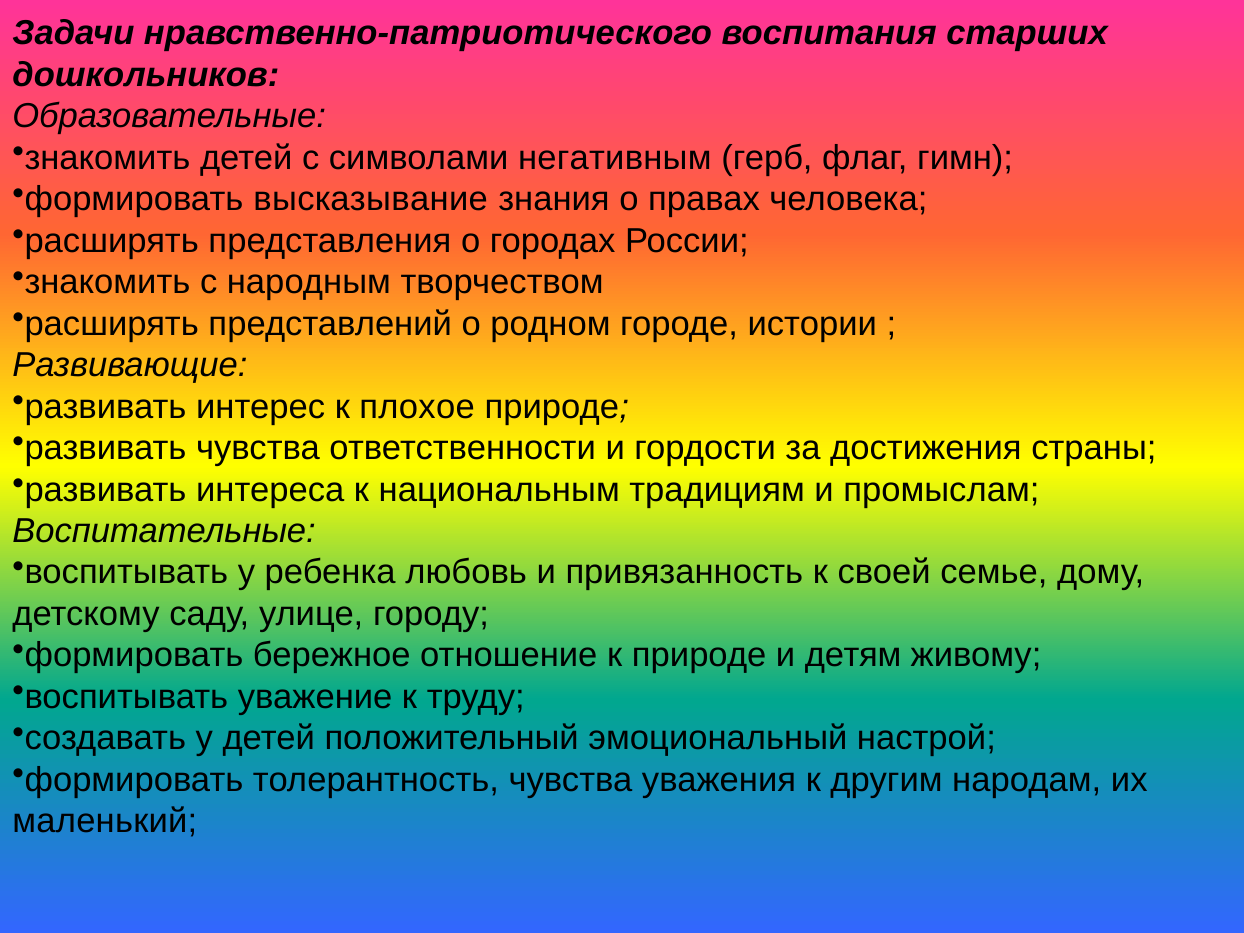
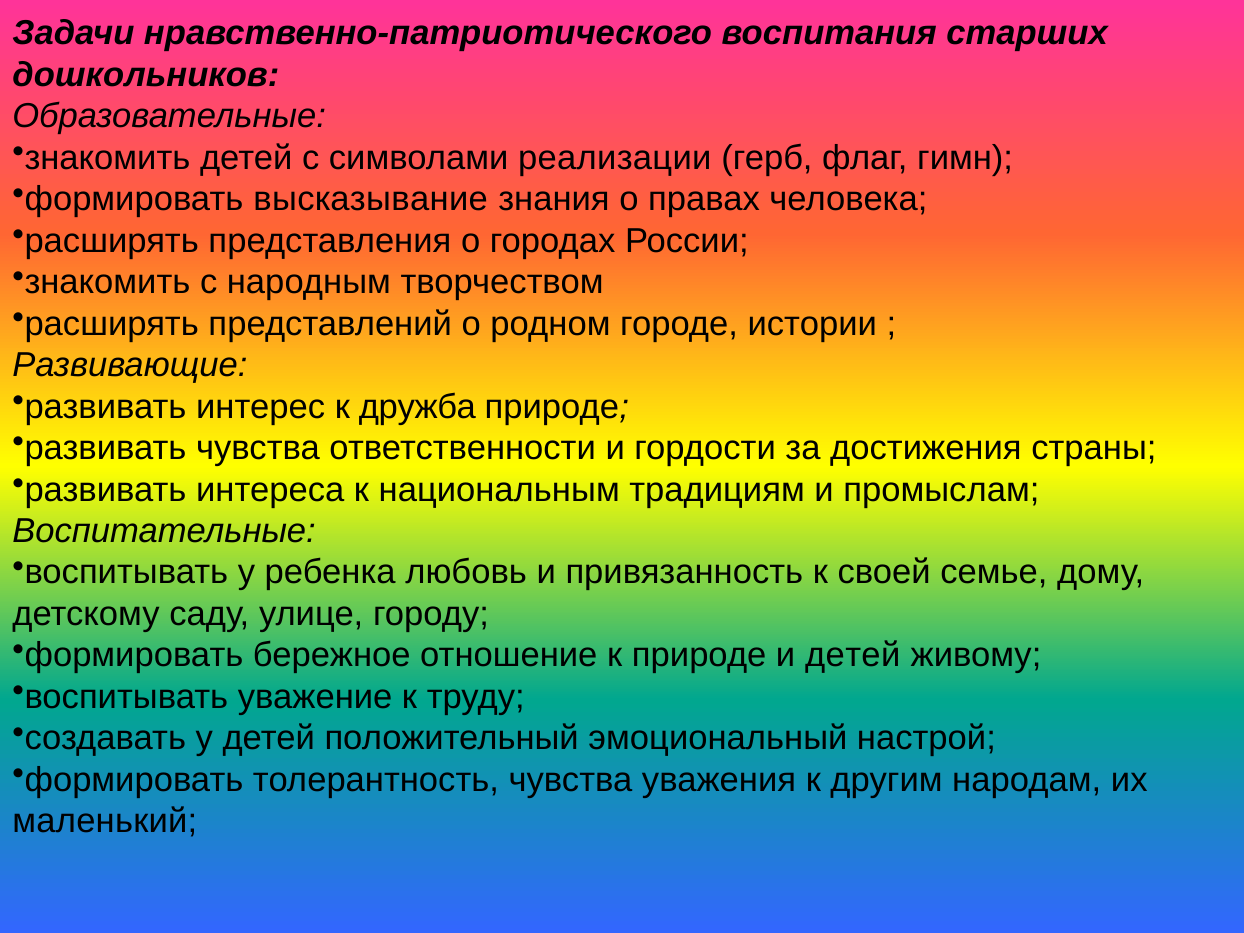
негативным: негативным -> реализации
плохое: плохое -> дружба
и детям: детям -> детей
